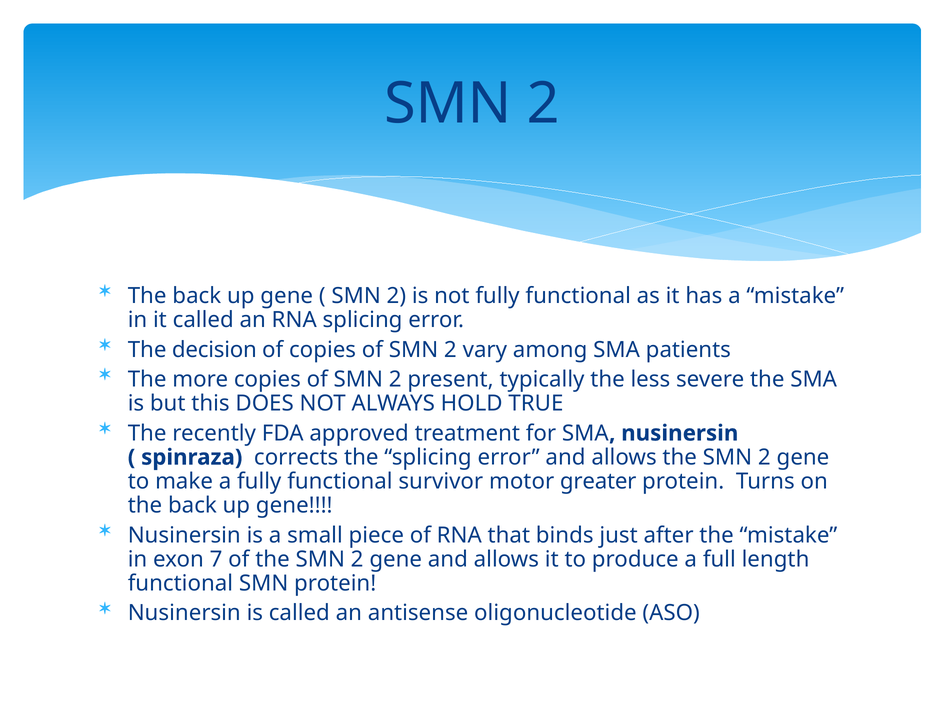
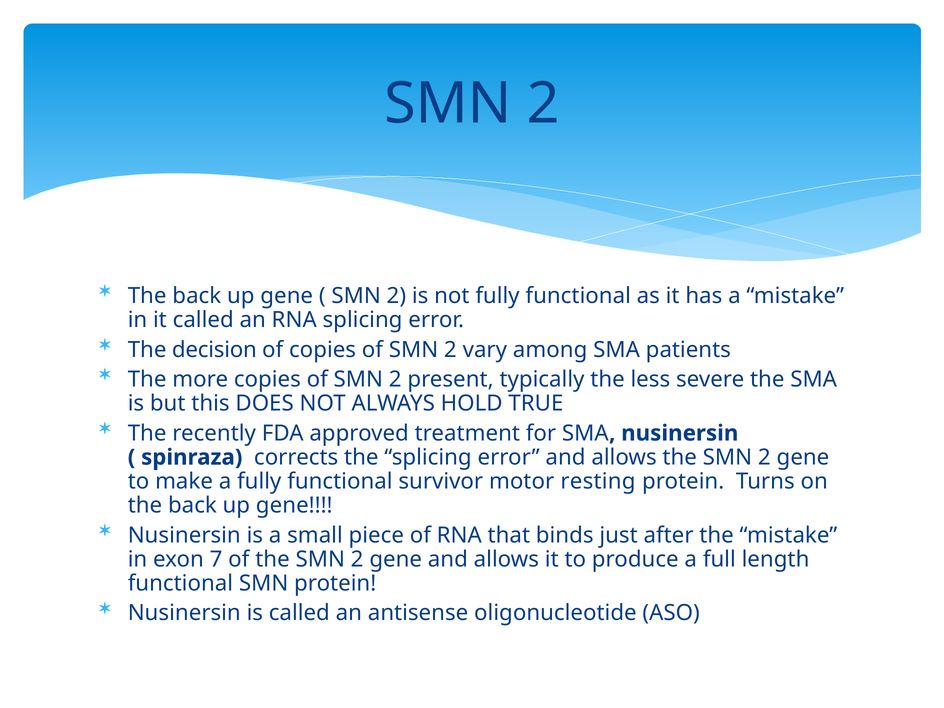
greater: greater -> resting
